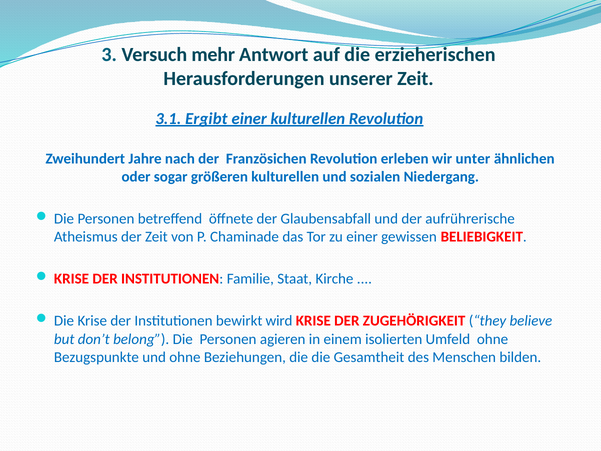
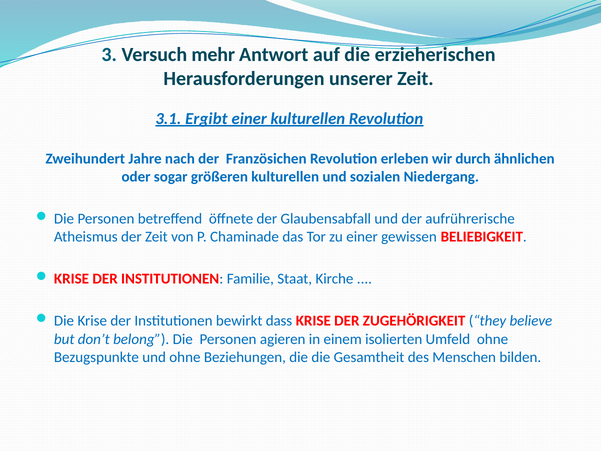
unter: unter -> durch
wird: wird -> dass
